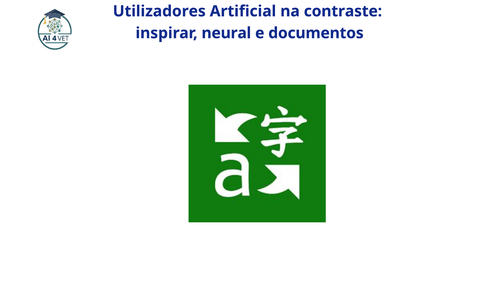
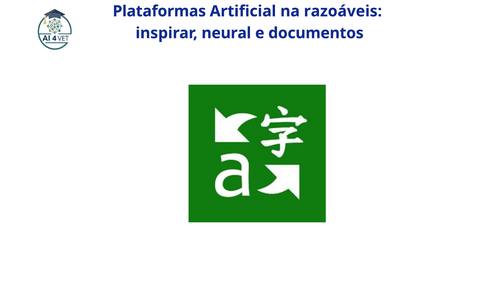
Utilizadores: Utilizadores -> Plataformas
contraste: contraste -> razoáveis
